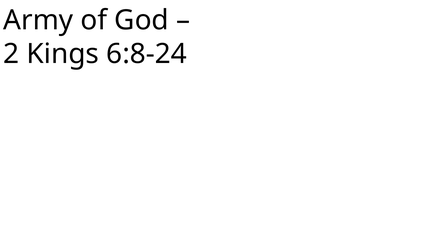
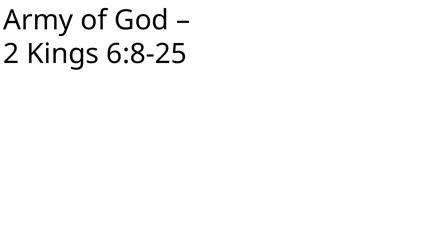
6:8-24: 6:8-24 -> 6:8-25
